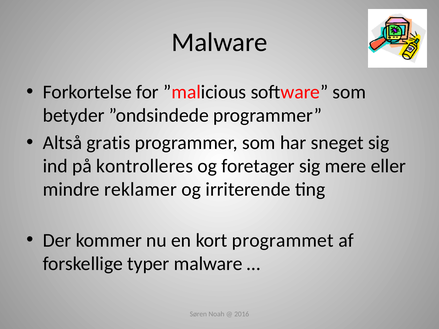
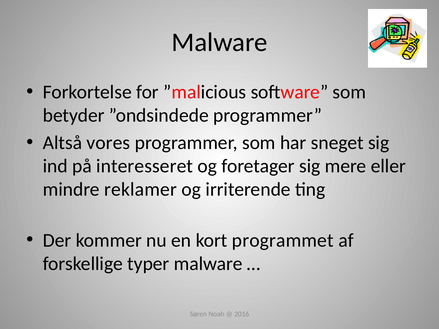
gratis: gratis -> vores
kontrolleres: kontrolleres -> interesseret
